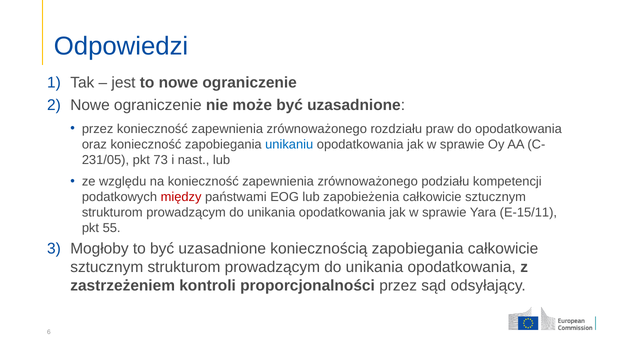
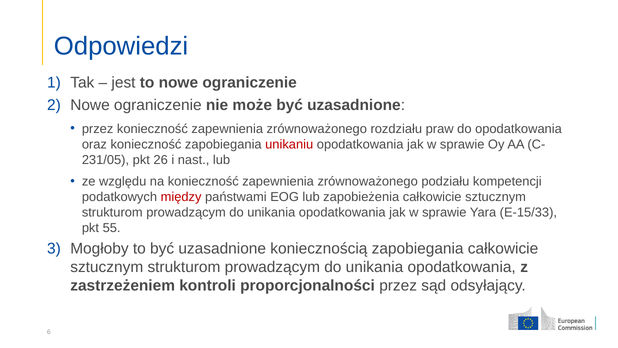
unikaniu colour: blue -> red
73: 73 -> 26
E-15/11: E-15/11 -> E-15/33
